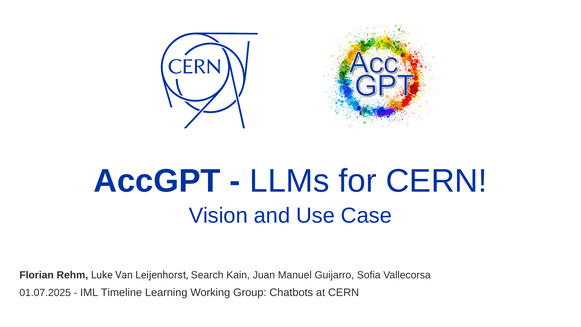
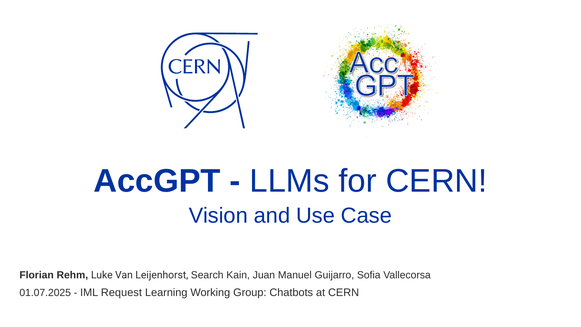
Timeline: Timeline -> Request
